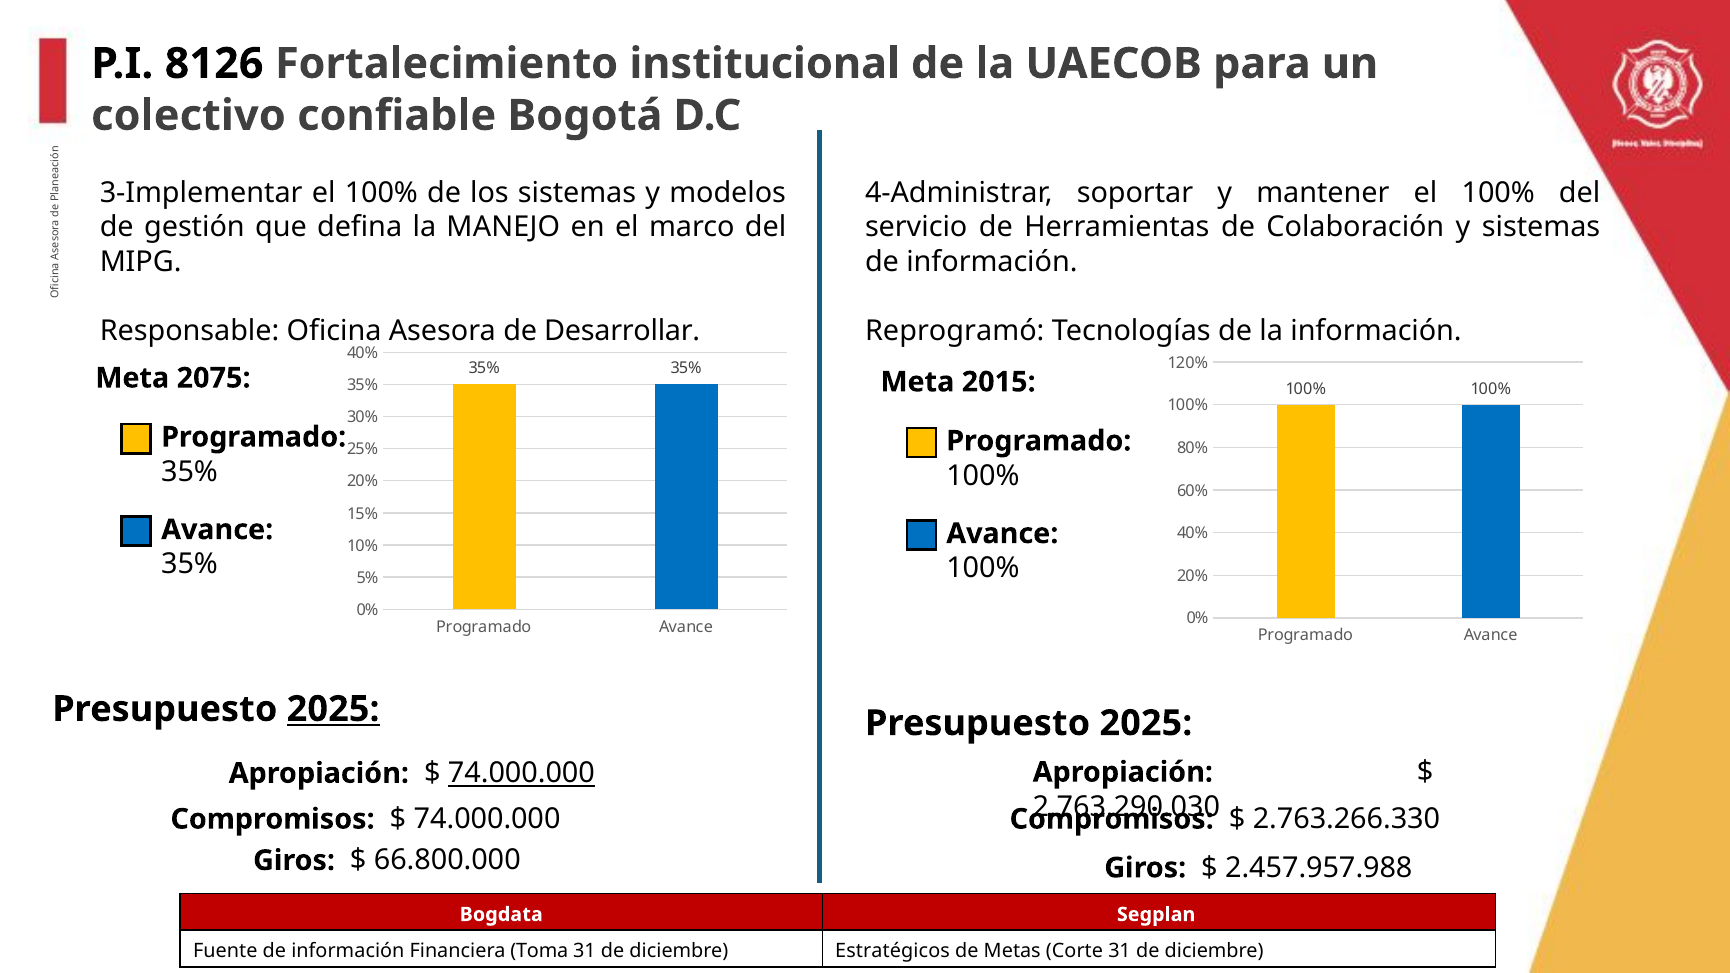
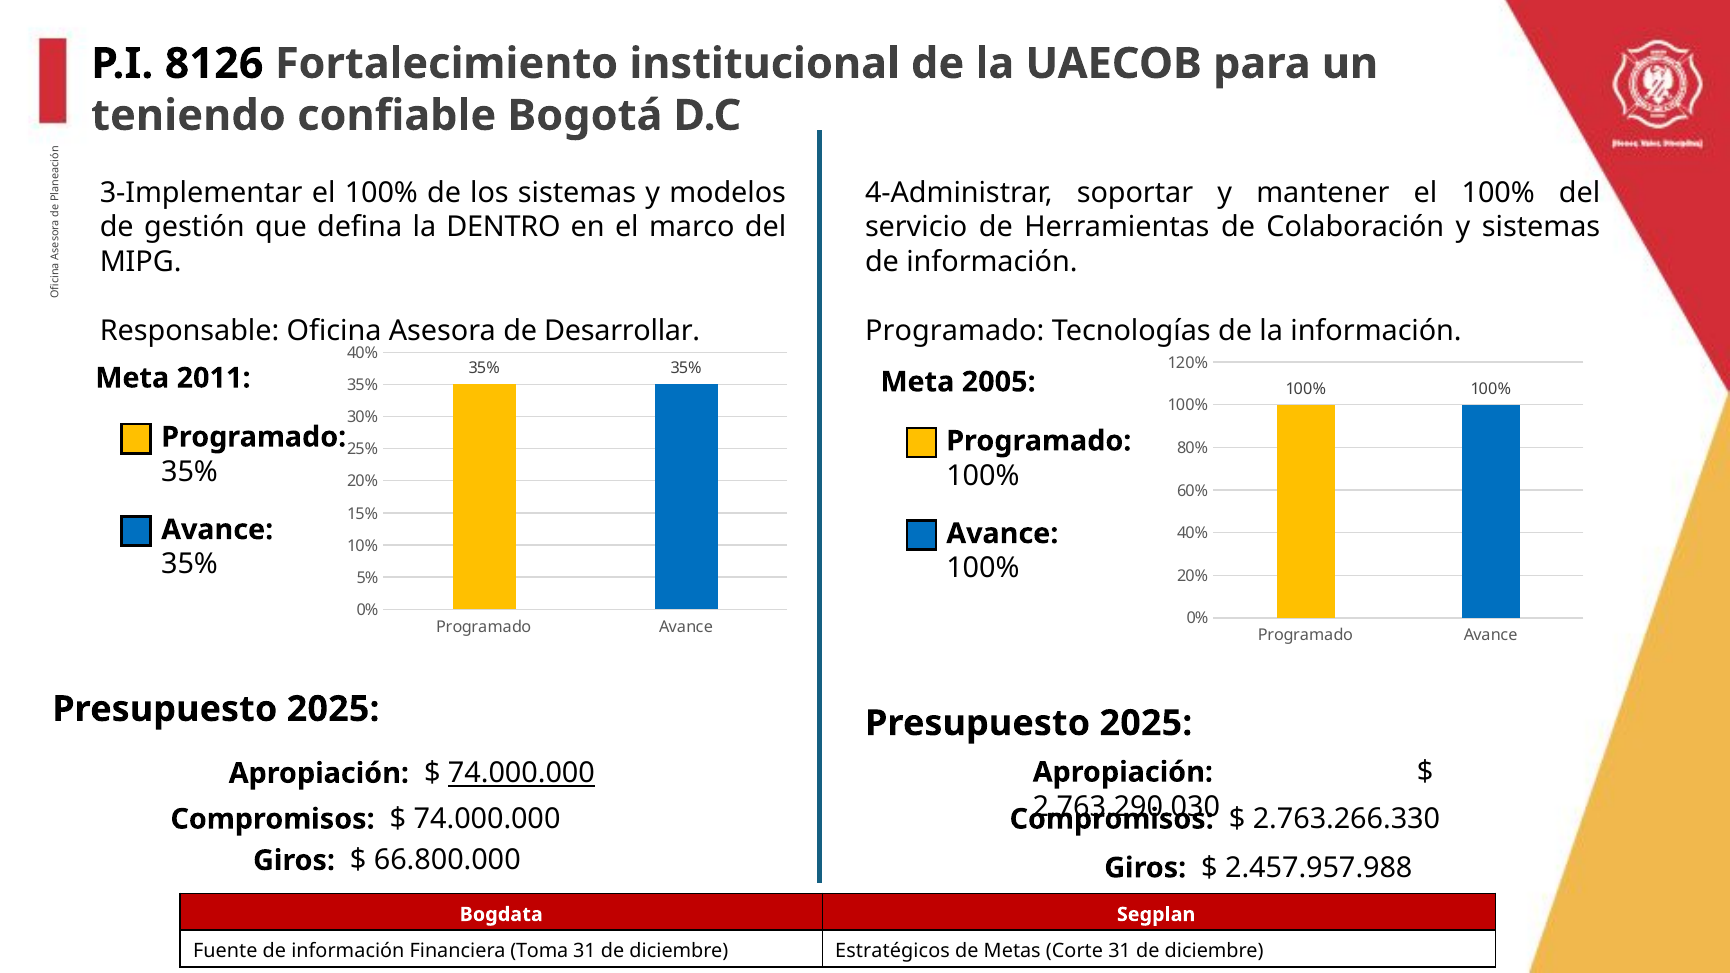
colectivo: colectivo -> teniendo
MANEJO: MANEJO -> DENTRO
Reprogramó at (955, 331): Reprogramó -> Programado
2075: 2075 -> 2011
2015: 2015 -> 2005
2025 at (333, 709) underline: present -> none
